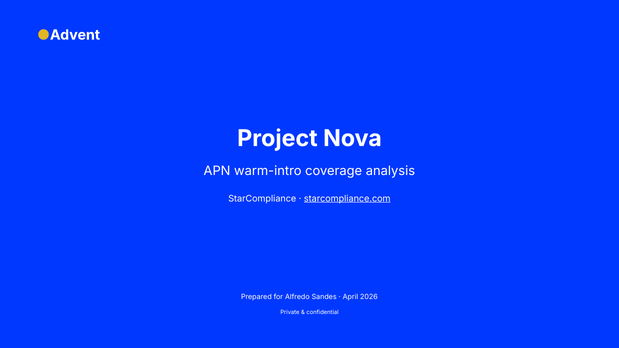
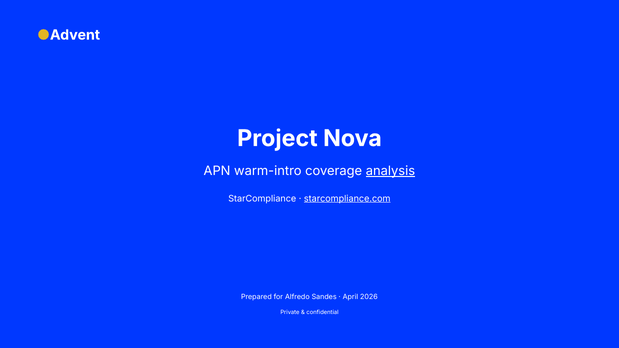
analysis underline: none -> present
